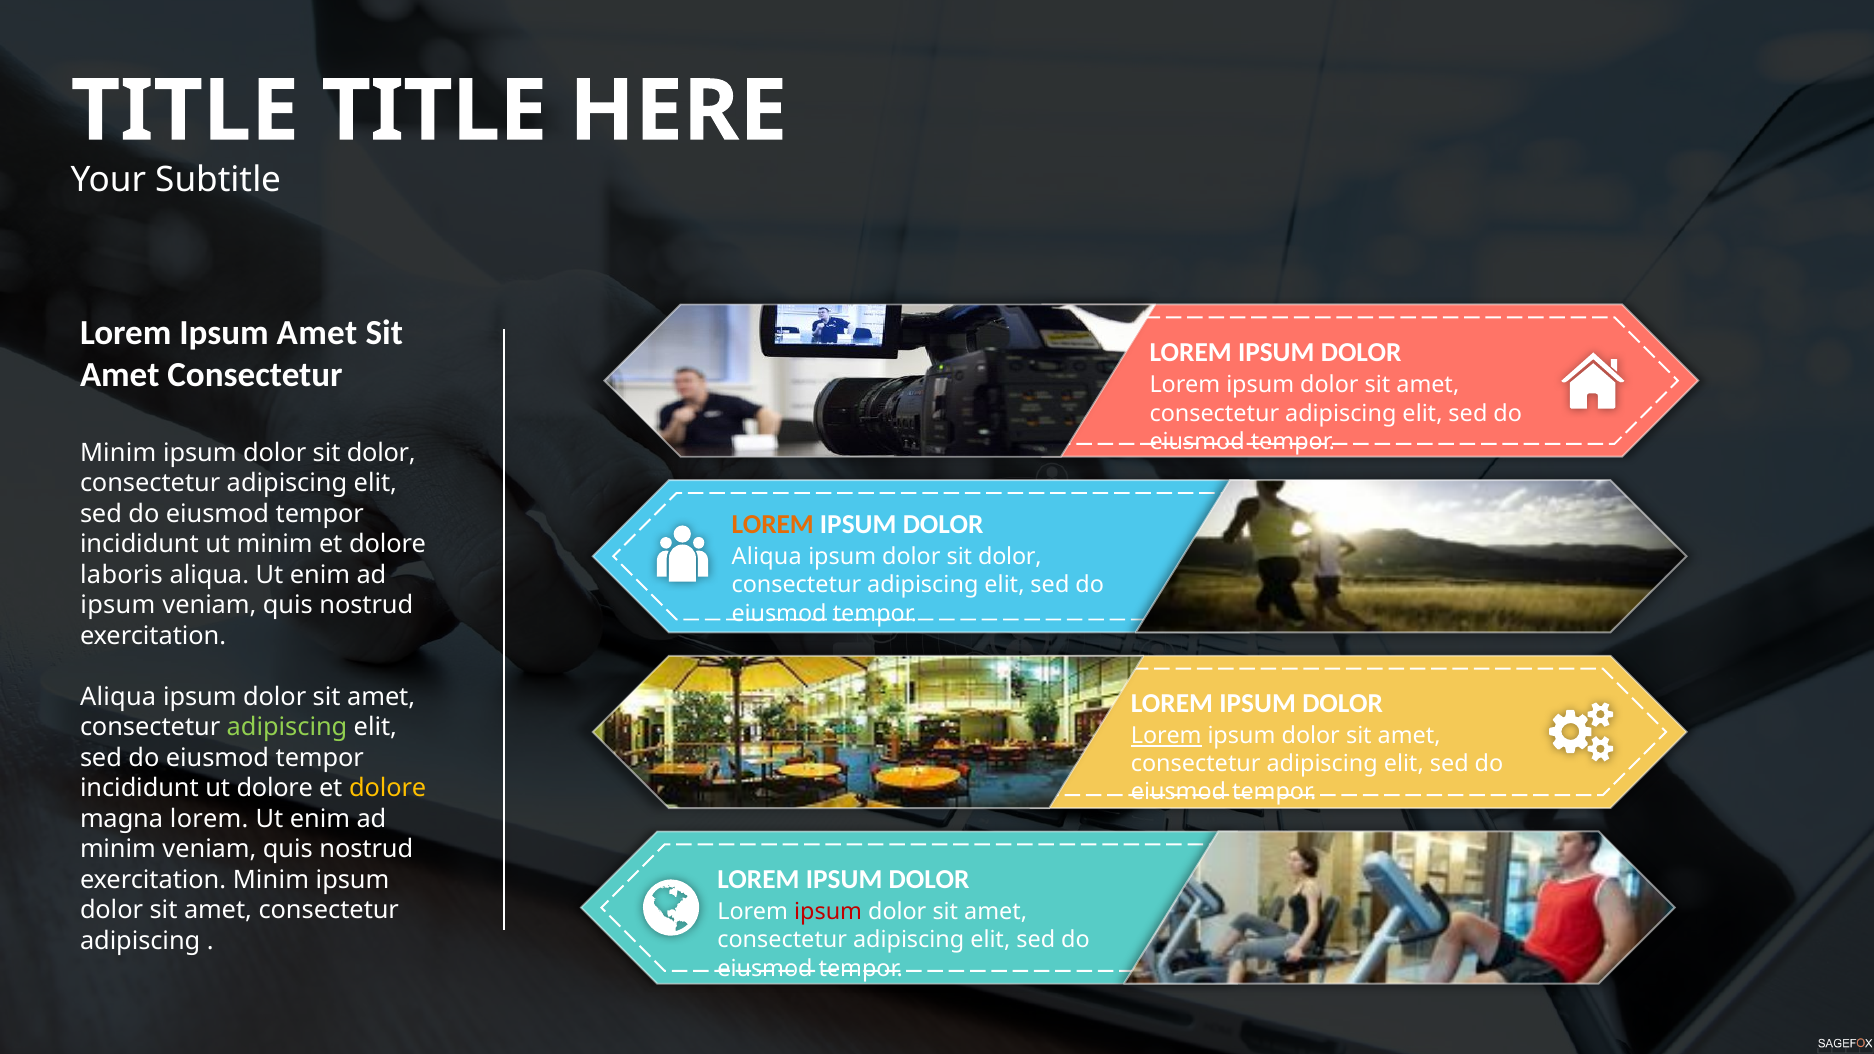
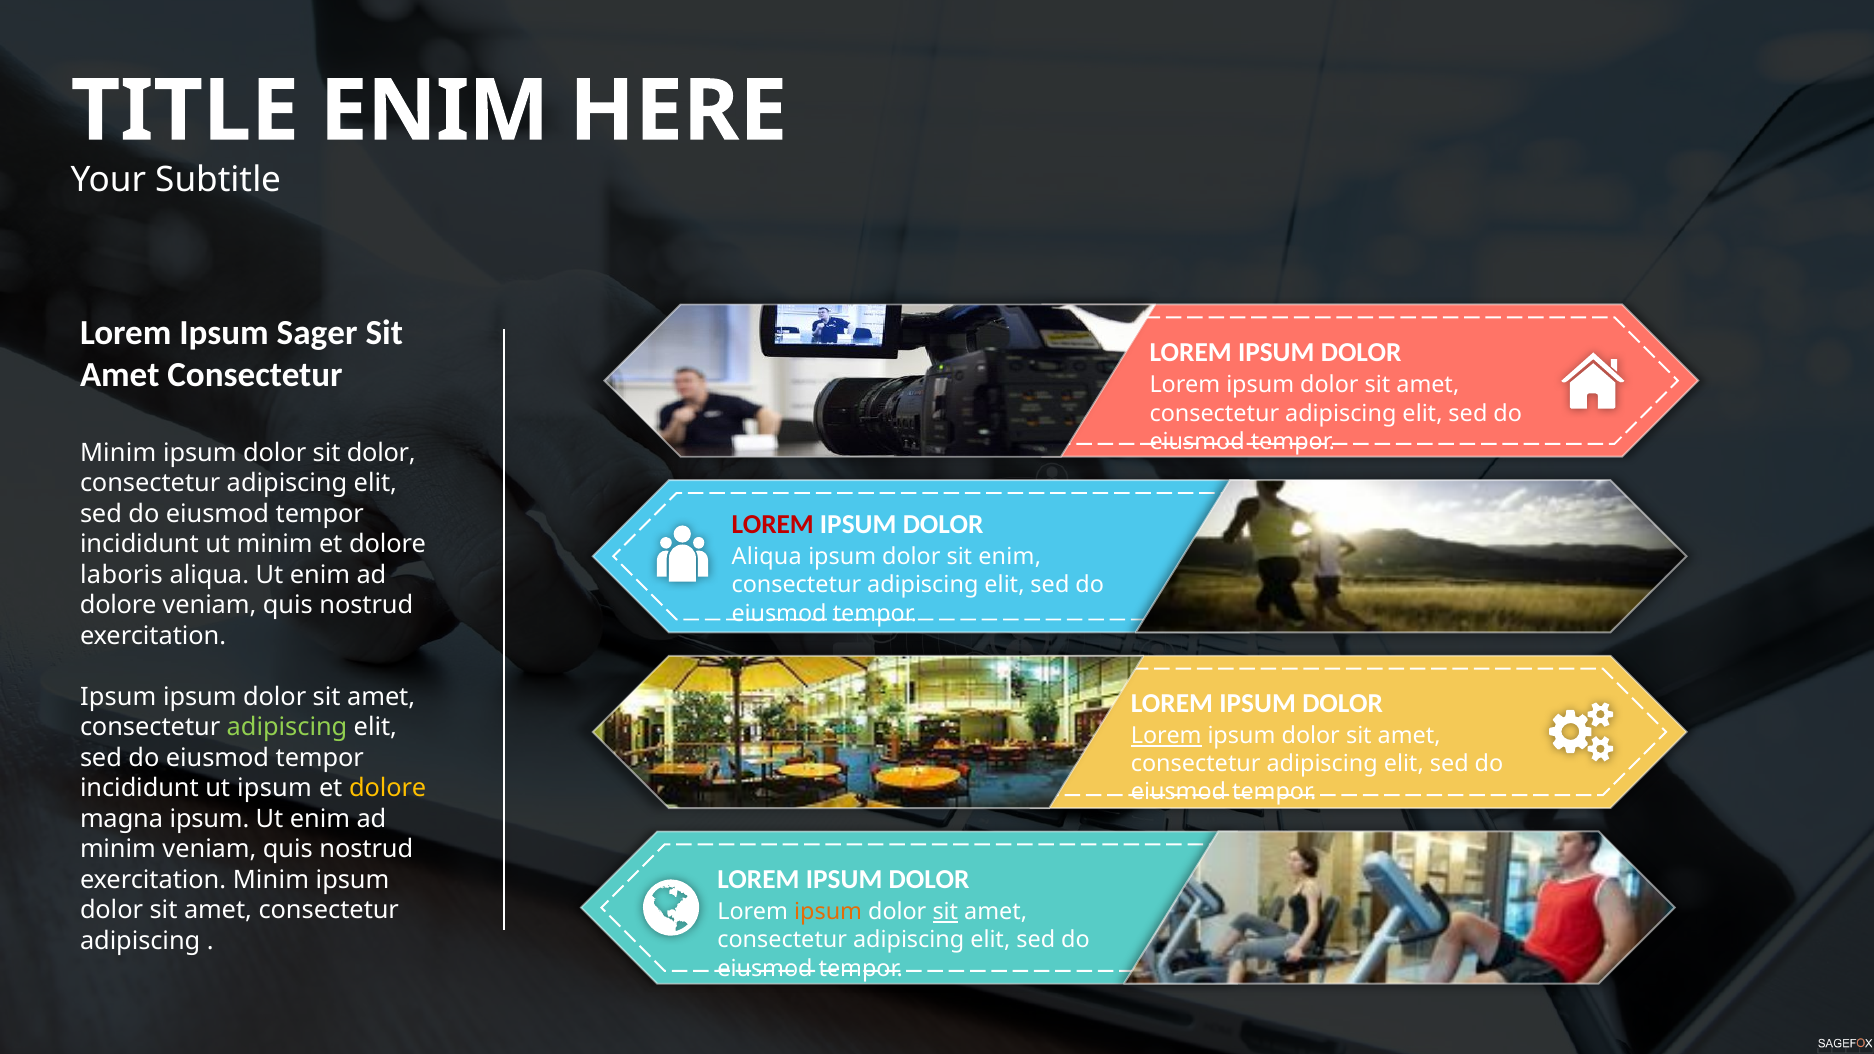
TITLE at (434, 111): TITLE -> ENIM
Ipsum Amet: Amet -> Sager
LOREM at (773, 525) colour: orange -> red
dolor at (1010, 557): dolor -> enim
ipsum at (118, 605): ipsum -> dolore
Aliqua at (118, 697): Aliqua -> Ipsum
ut dolore: dolore -> ipsum
magna lorem: lorem -> ipsum
ipsum at (828, 912) colour: red -> orange
sit at (945, 912) underline: none -> present
